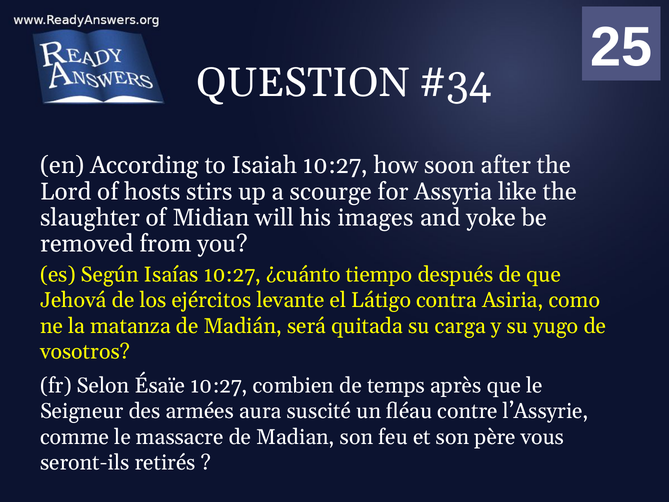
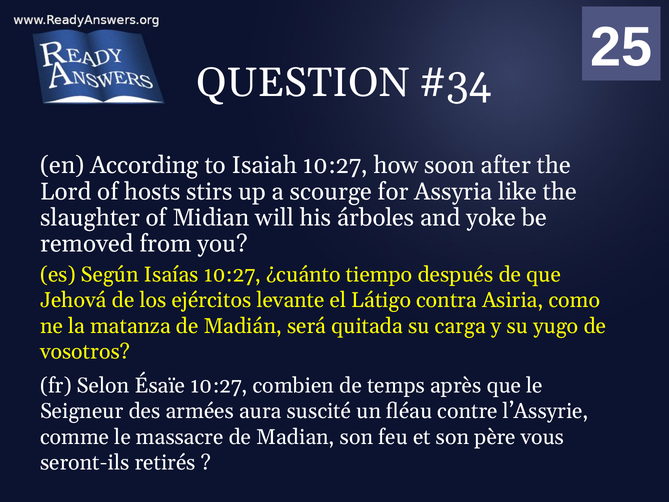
images: images -> árboles
